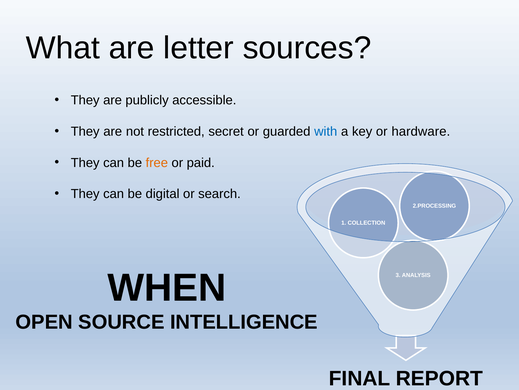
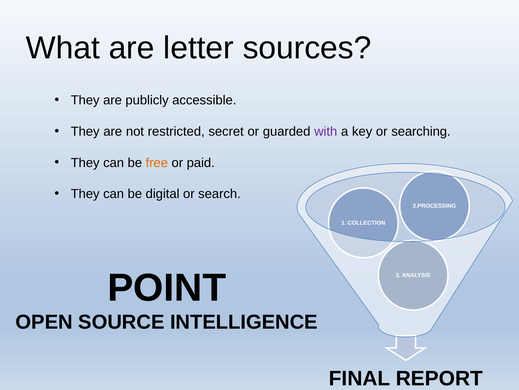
with colour: blue -> purple
hardware: hardware -> searching
WHEN: WHEN -> POINT
